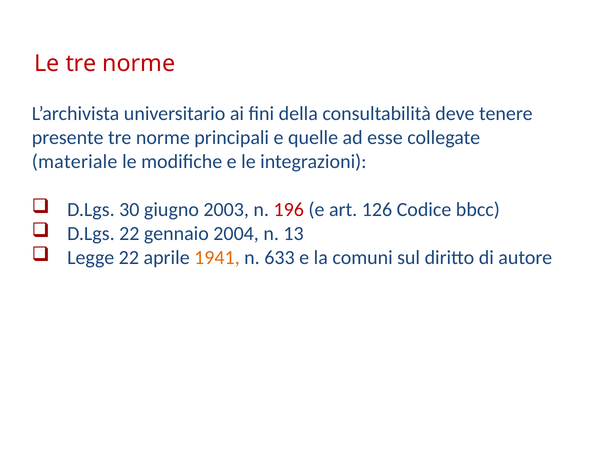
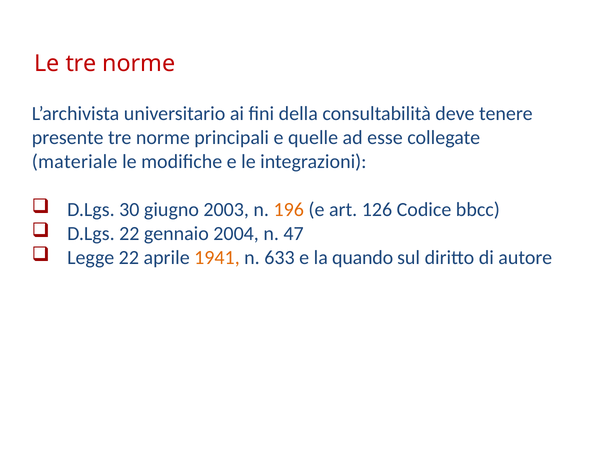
196 colour: red -> orange
13: 13 -> 47
comuni: comuni -> quando
